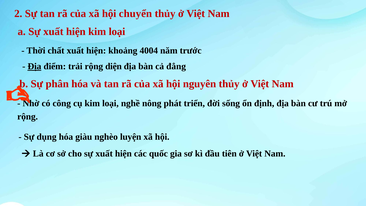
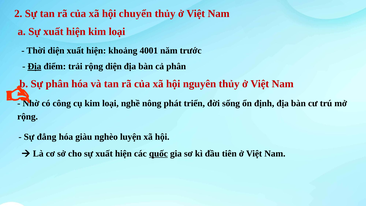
Thời chất: chất -> diện
4004: 4004 -> 4001
cả đẳng: đẳng -> phân
dụng: dụng -> đẳng
quốc underline: none -> present
